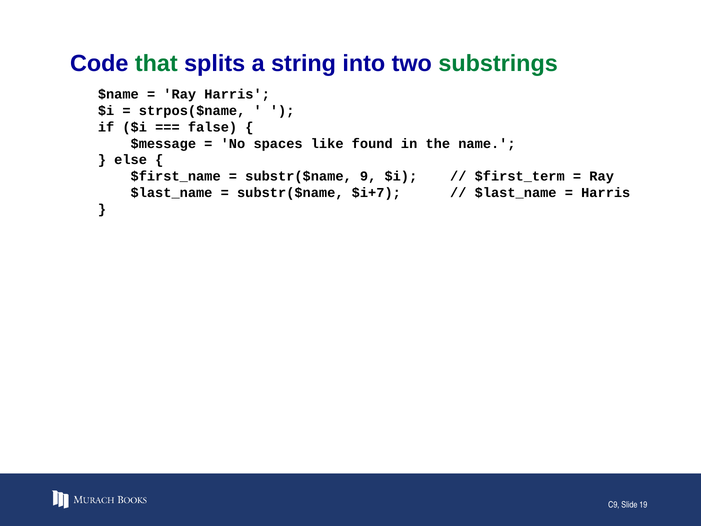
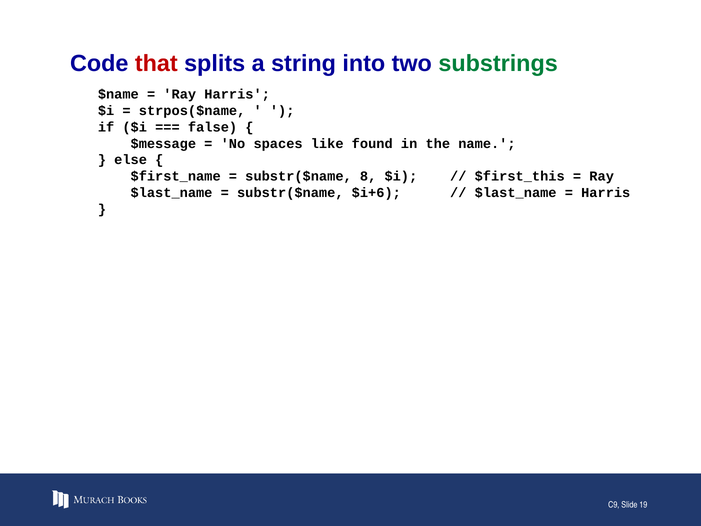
that colour: green -> red
9: 9 -> 8
$first_term: $first_term -> $first_this
$i+7: $i+7 -> $i+6
